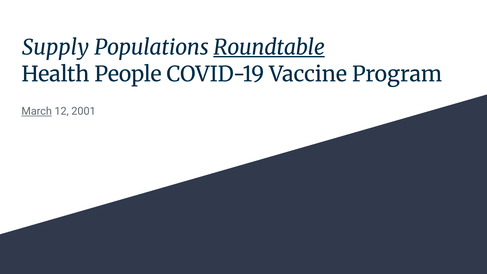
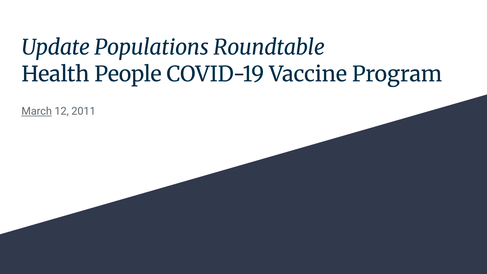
Supply: Supply -> Update
Roundtable underline: present -> none
2001: 2001 -> 2011
